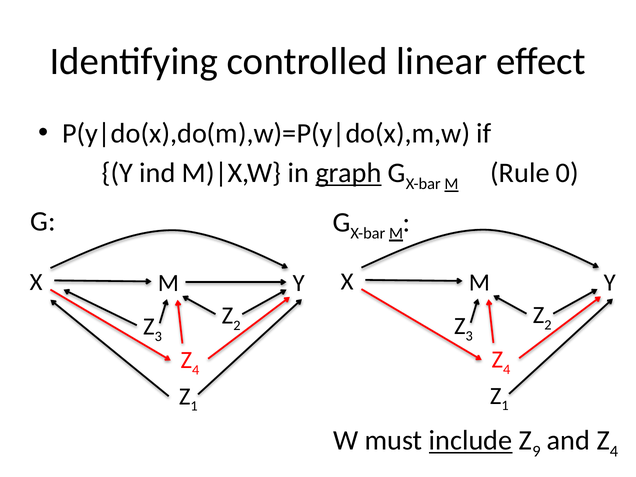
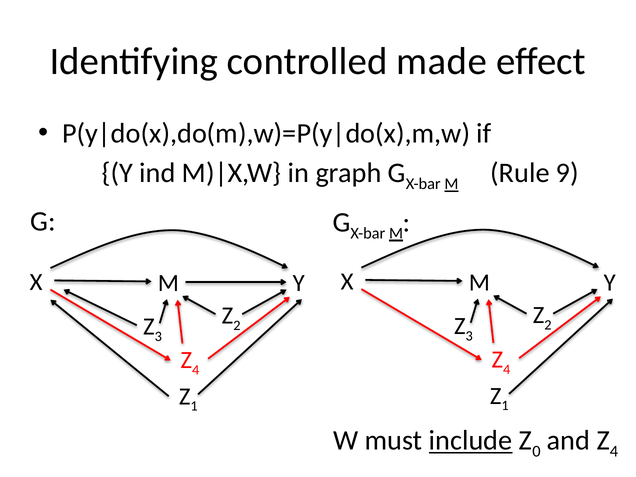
linear: linear -> made
graph underline: present -> none
0: 0 -> 9
9: 9 -> 0
